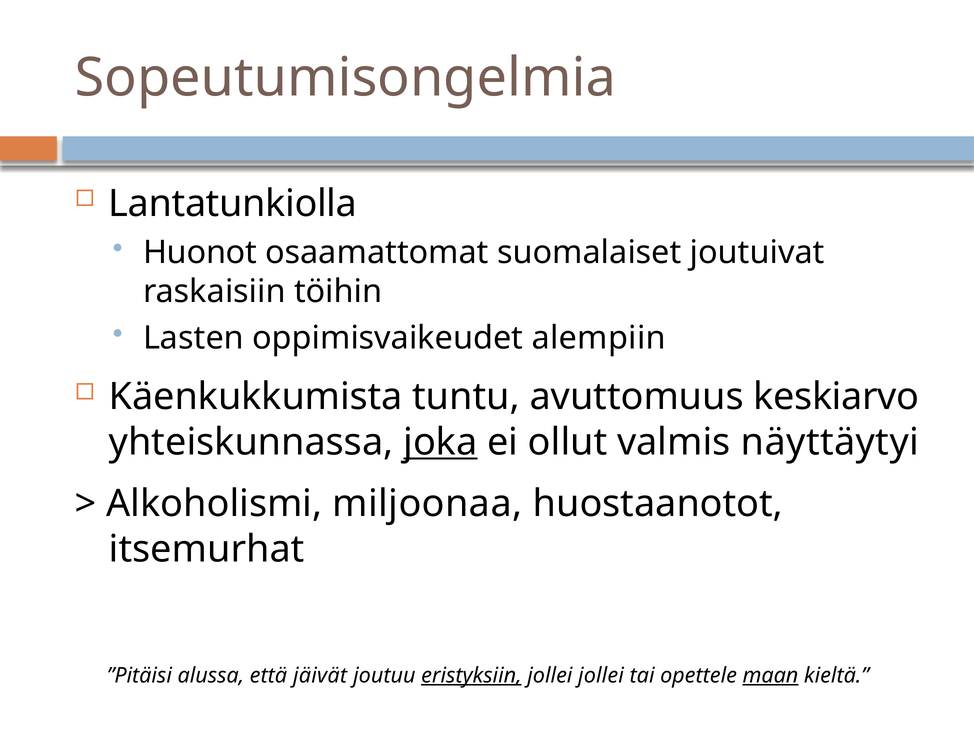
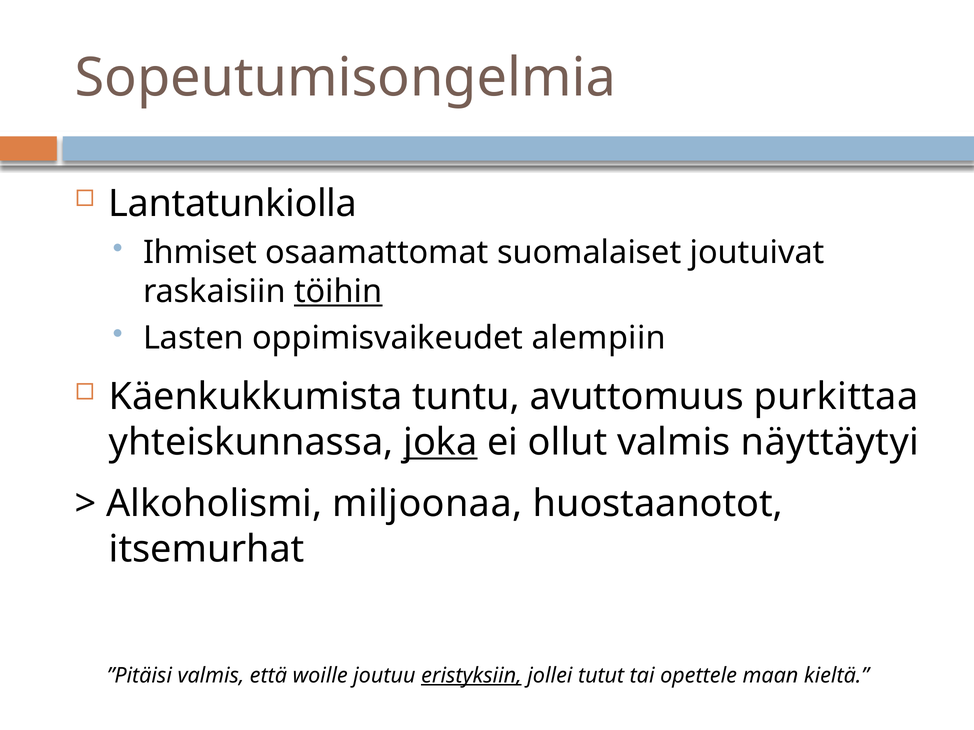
Huonot: Huonot -> Ihmiset
töihin underline: none -> present
keskiarvo: keskiarvo -> purkittaa
”Pitäisi alussa: alussa -> valmis
jäivät: jäivät -> woille
jollei jollei: jollei -> tutut
maan underline: present -> none
